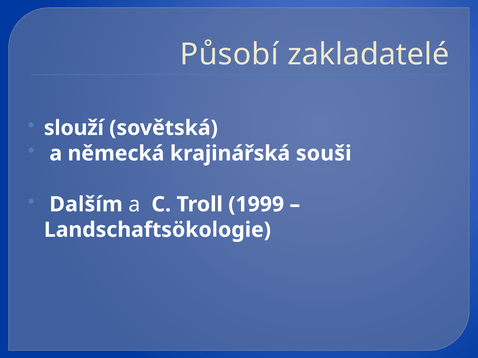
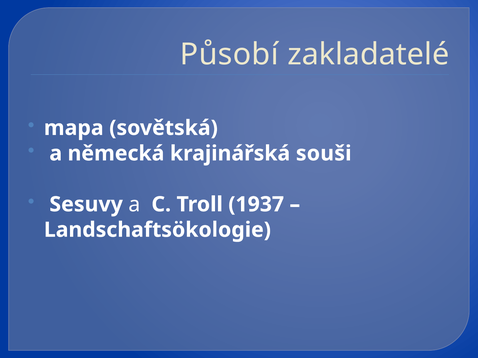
slouží: slouží -> mapa
Dalším: Dalším -> Sesuvy
1999: 1999 -> 1937
